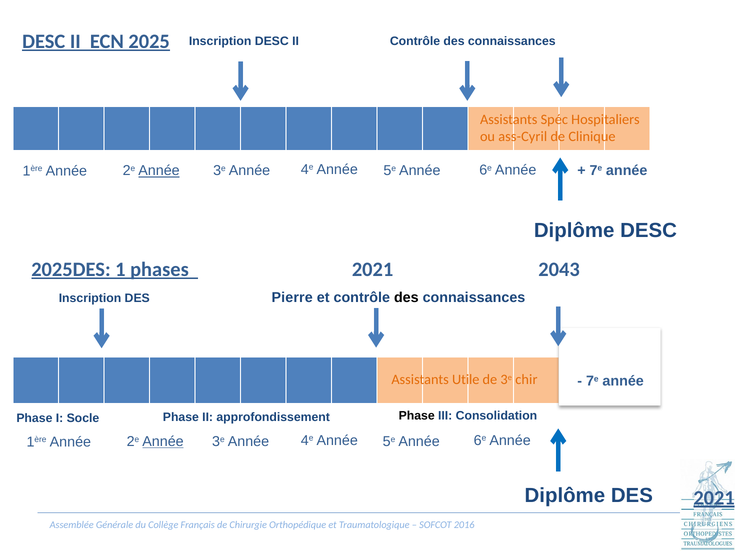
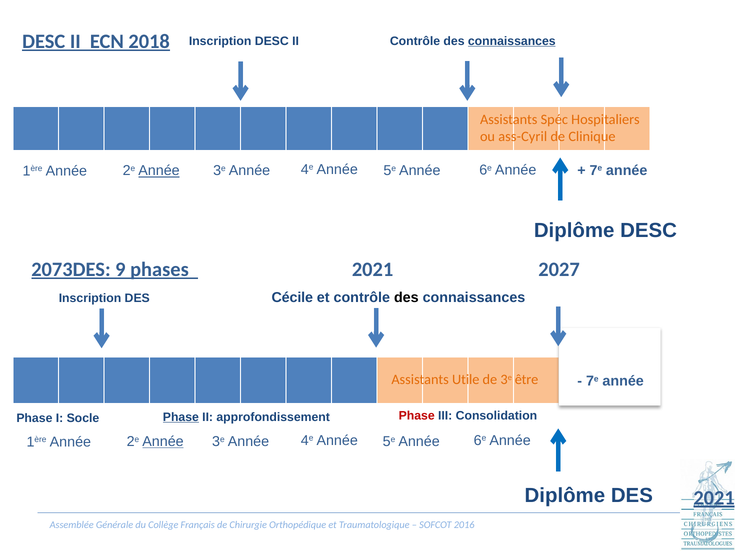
ECN 2025: 2025 -> 2018
connaissances at (512, 41) underline: none -> present
2025 at (52, 270): 2025 -> 2073
1: 1 -> 9
2043: 2043 -> 2027
Pierre: Pierre -> Cécile
chir: chir -> être
Phase at (181, 417) underline: none -> present
Phase at (417, 416) colour: black -> red
